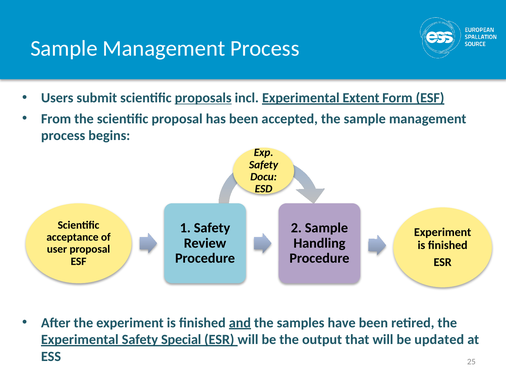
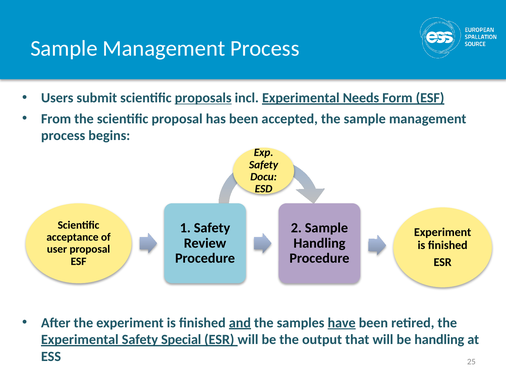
Extent: Extent -> Needs
have underline: none -> present
be updated: updated -> handling
